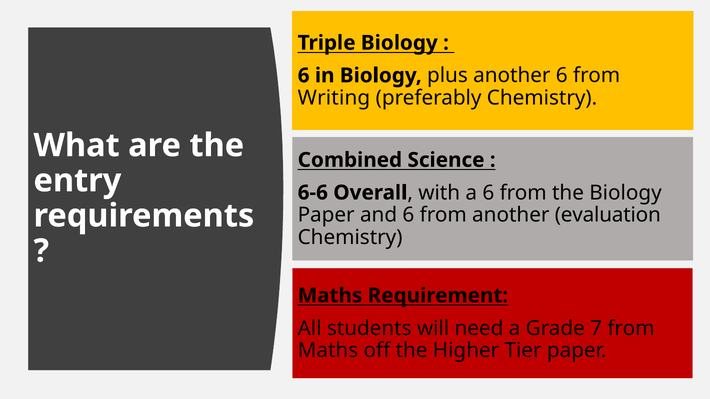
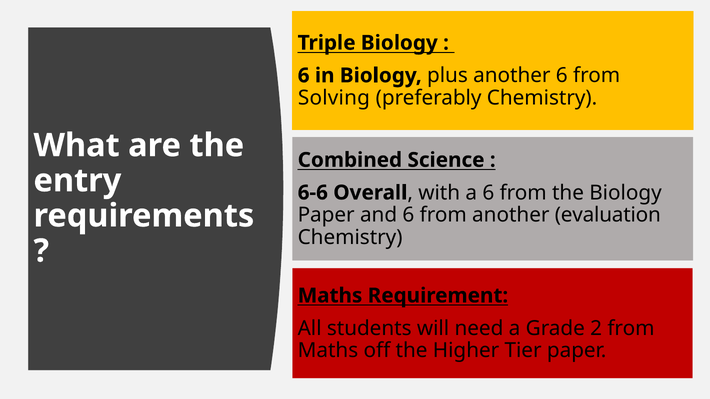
Writing: Writing -> Solving
7: 7 -> 2
